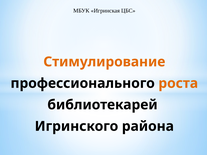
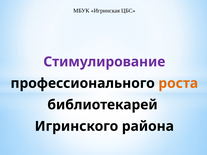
Стимулирование colour: orange -> purple
